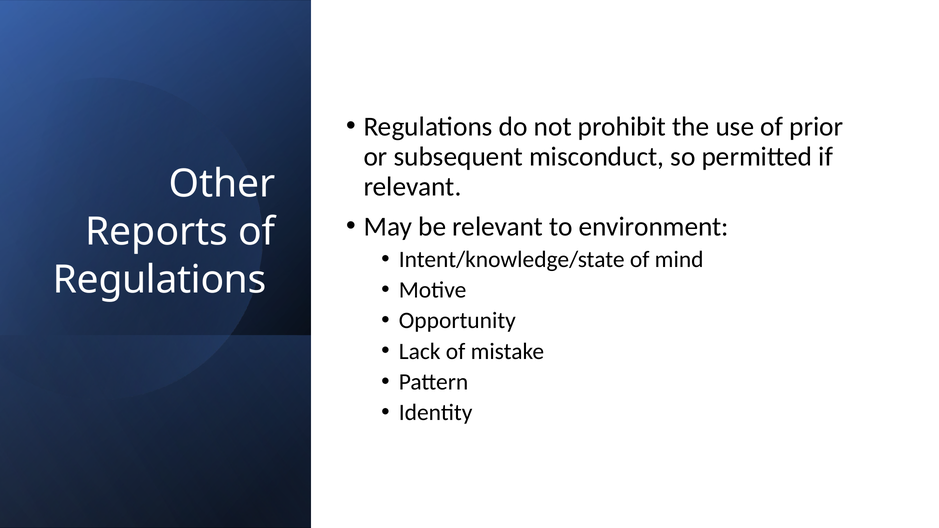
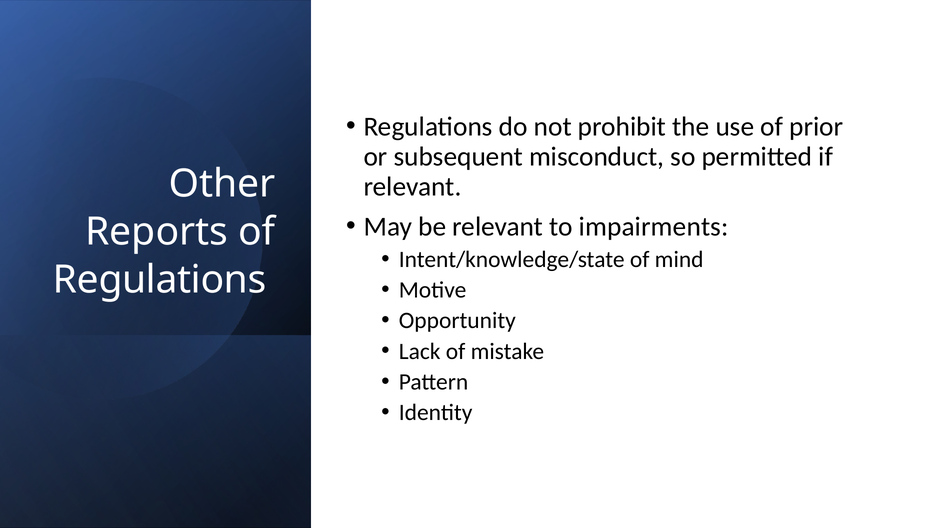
environment: environment -> impairments
